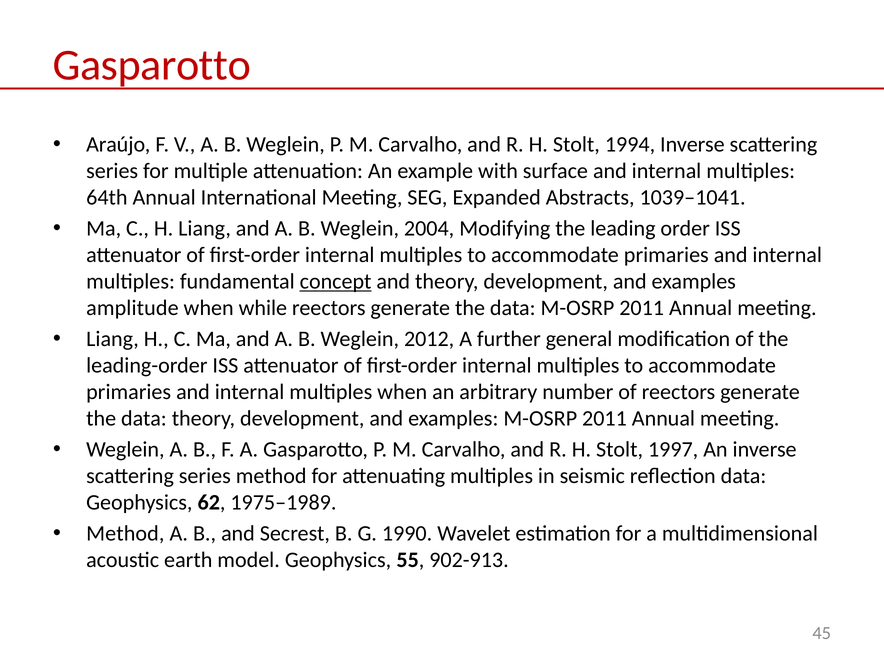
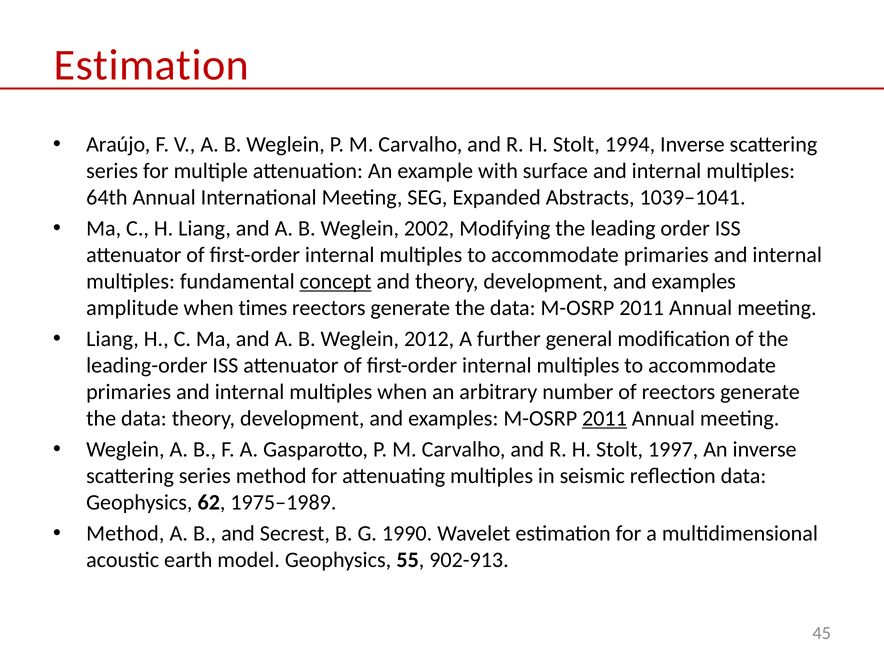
Gasparotto at (152, 65): Gasparotto -> Estimation
2004: 2004 -> 2002
while: while -> times
2011 at (604, 418) underline: none -> present
